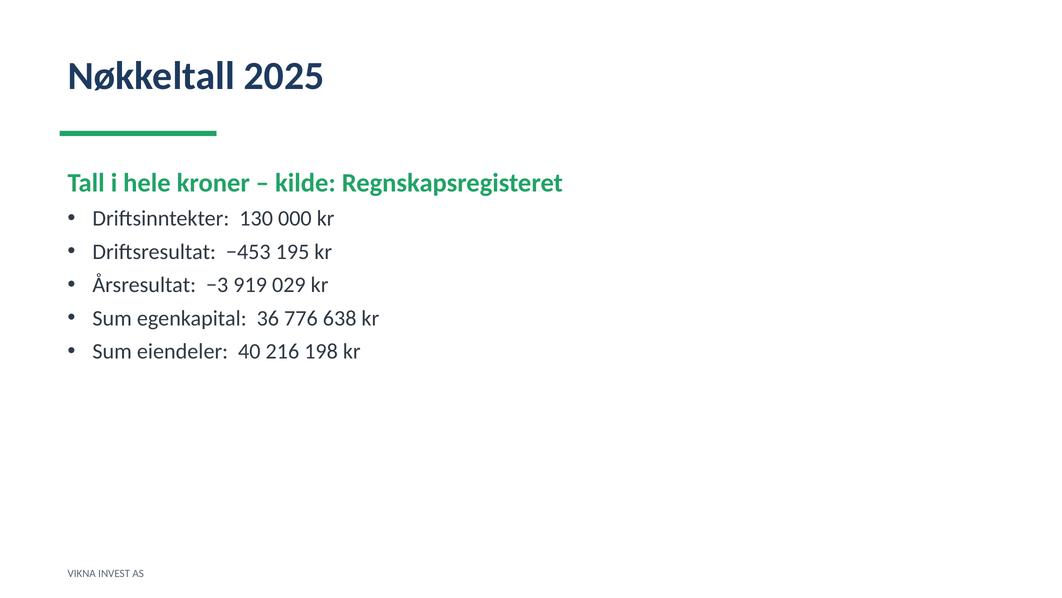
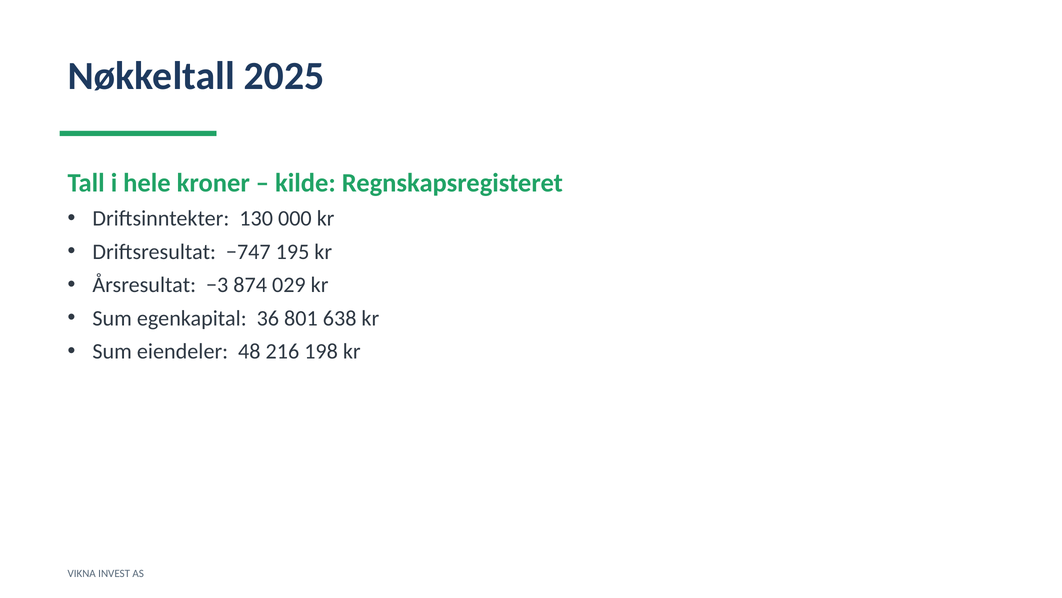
−453: −453 -> −747
919: 919 -> 874
776: 776 -> 801
40: 40 -> 48
